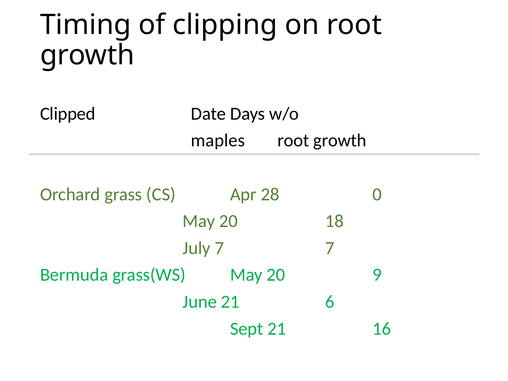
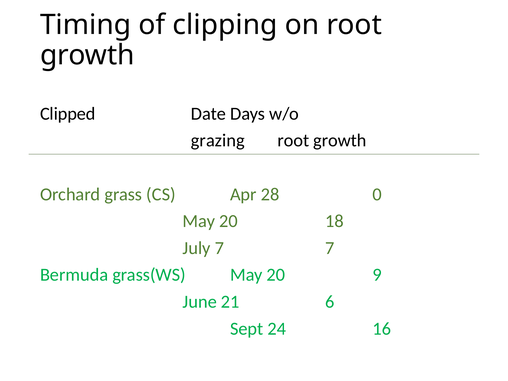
maples: maples -> grazing
Sept 21: 21 -> 24
